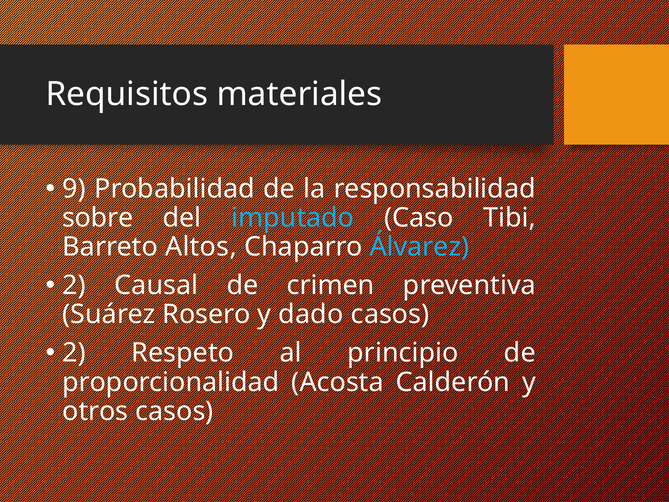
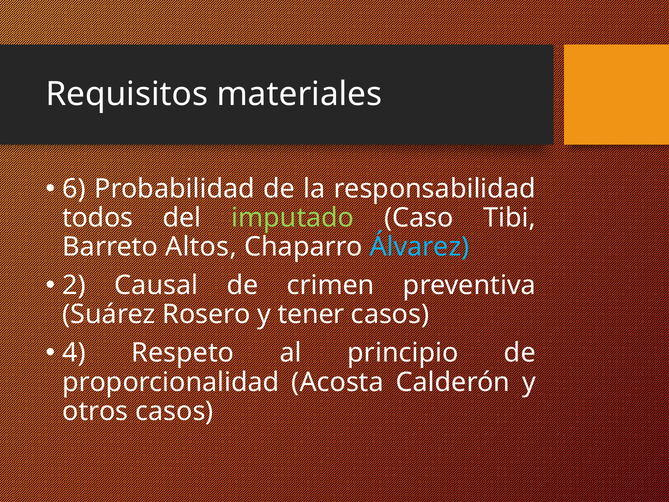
9: 9 -> 6
sobre: sobre -> todos
imputado colour: light blue -> light green
dado: dado -> tener
2 at (74, 353): 2 -> 4
